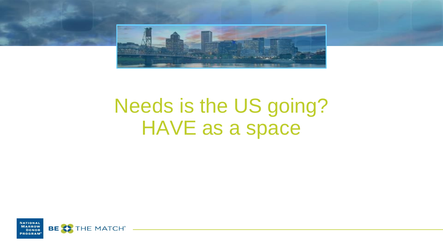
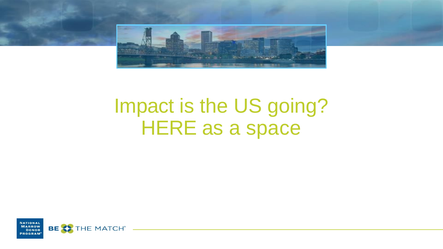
Needs: Needs -> Impact
HAVE: HAVE -> HERE
